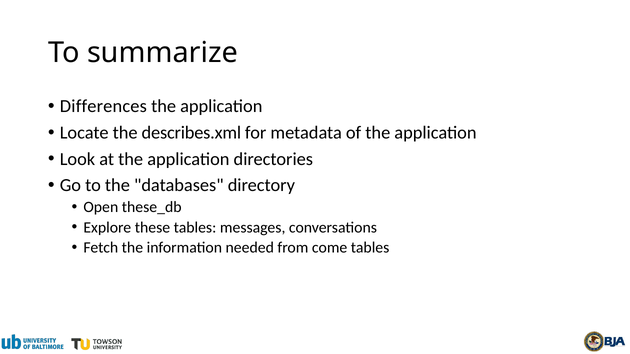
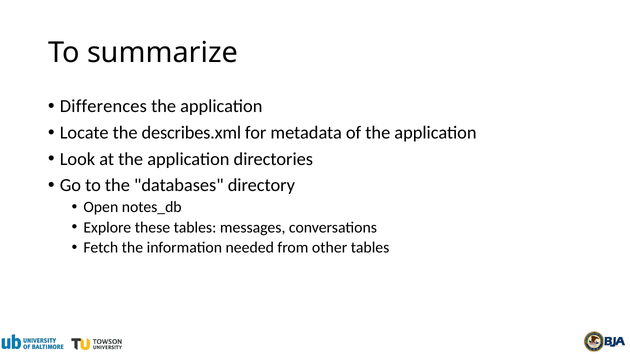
these_db: these_db -> notes_db
come: come -> other
